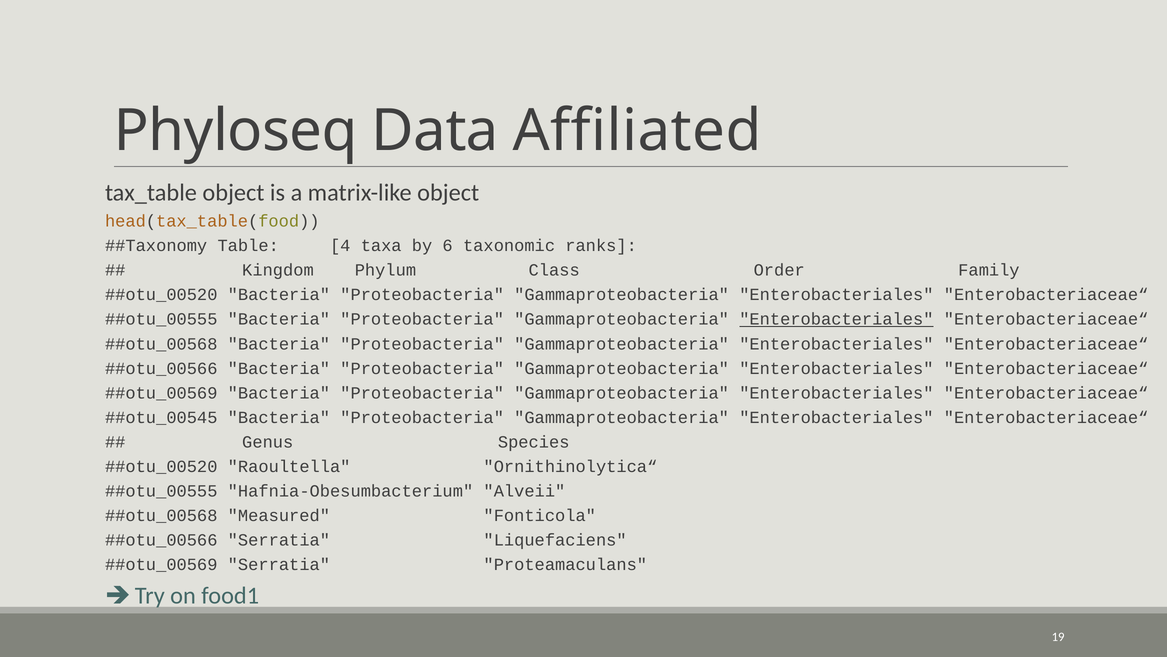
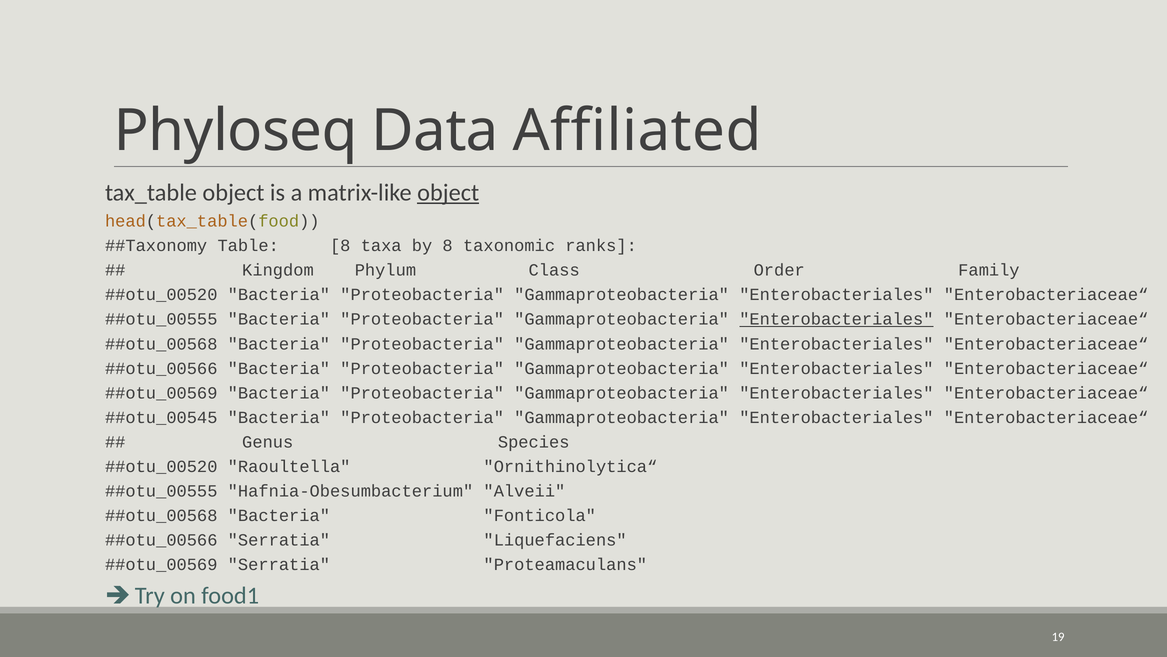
object at (448, 193) underline: none -> present
Table 4: 4 -> 8
by 6: 6 -> 8
Measured at (279, 515): Measured -> Bacteria
